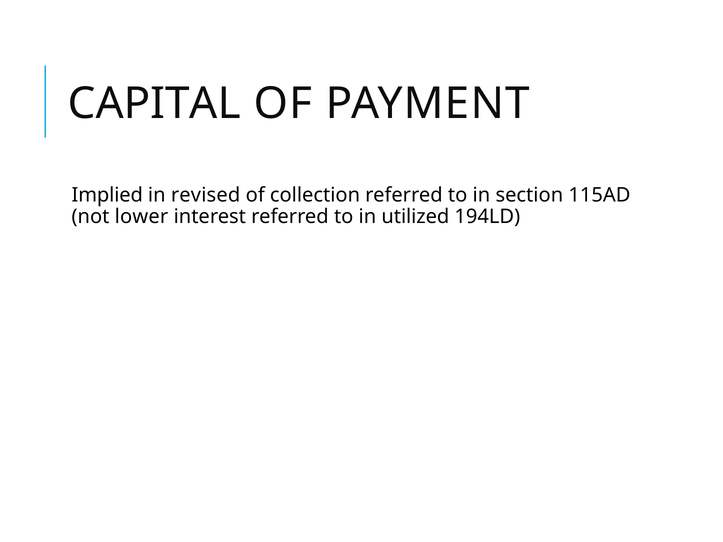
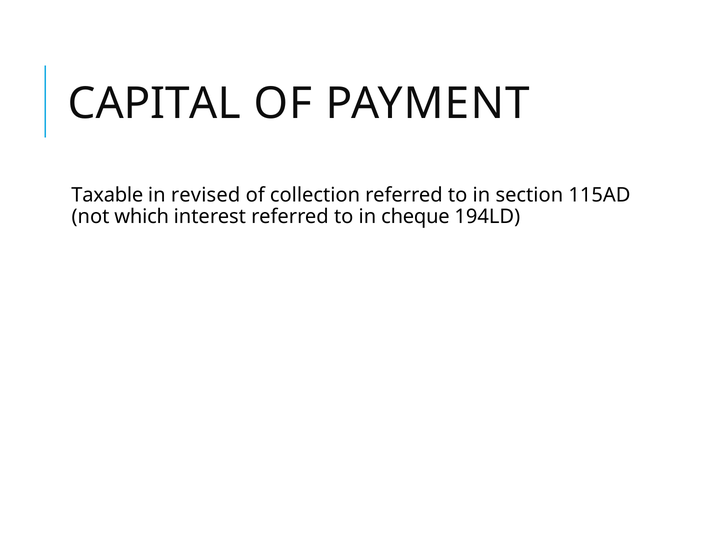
Implied: Implied -> Taxable
lower: lower -> which
utilized: utilized -> cheque
